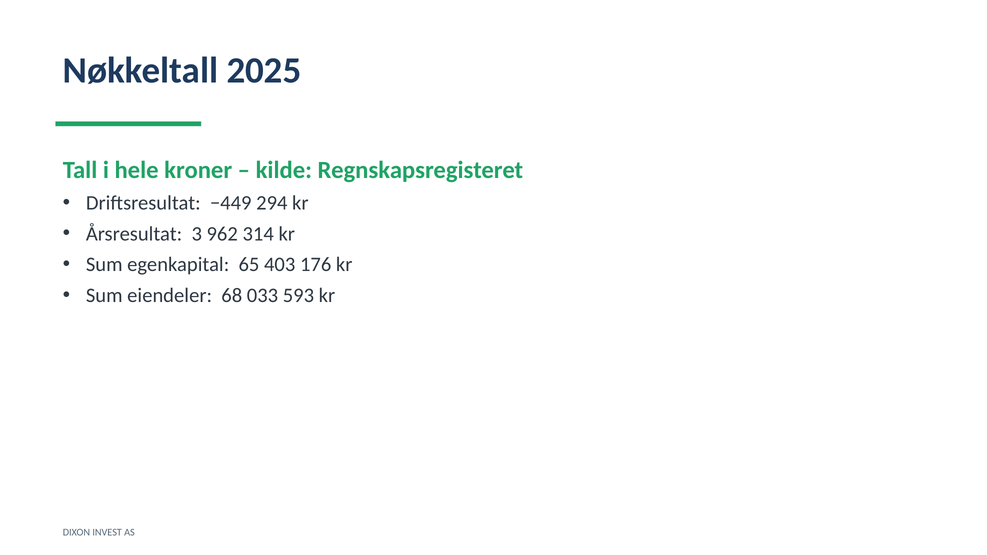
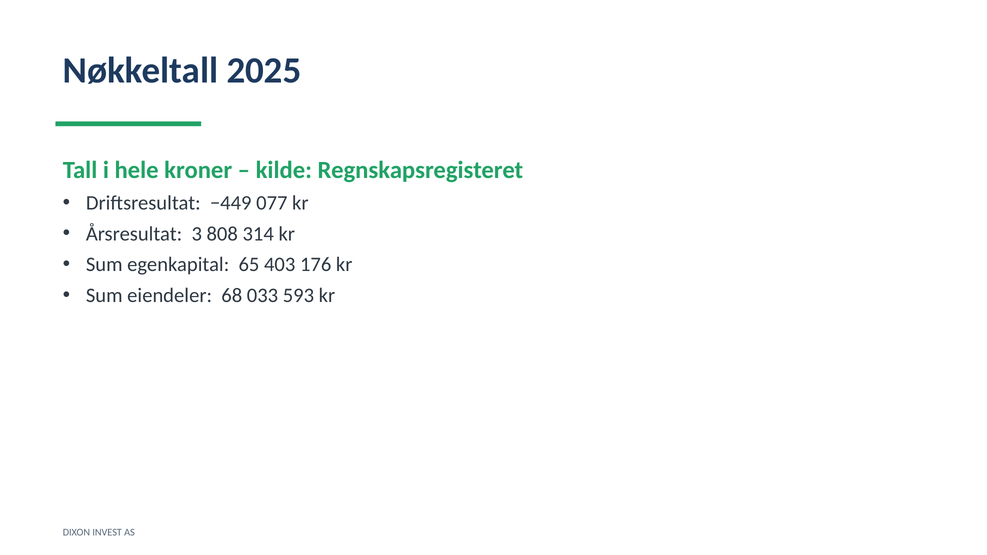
294: 294 -> 077
962: 962 -> 808
